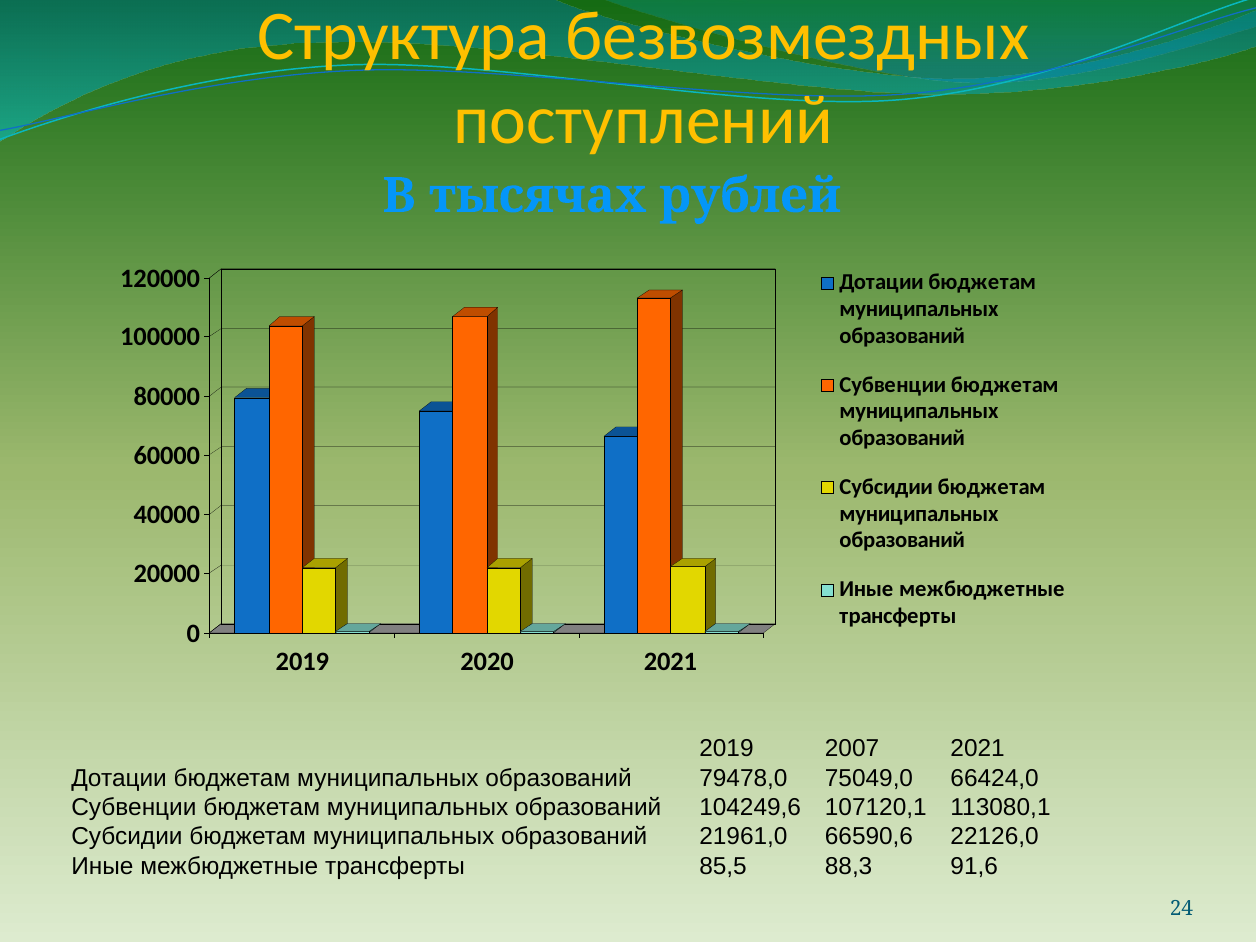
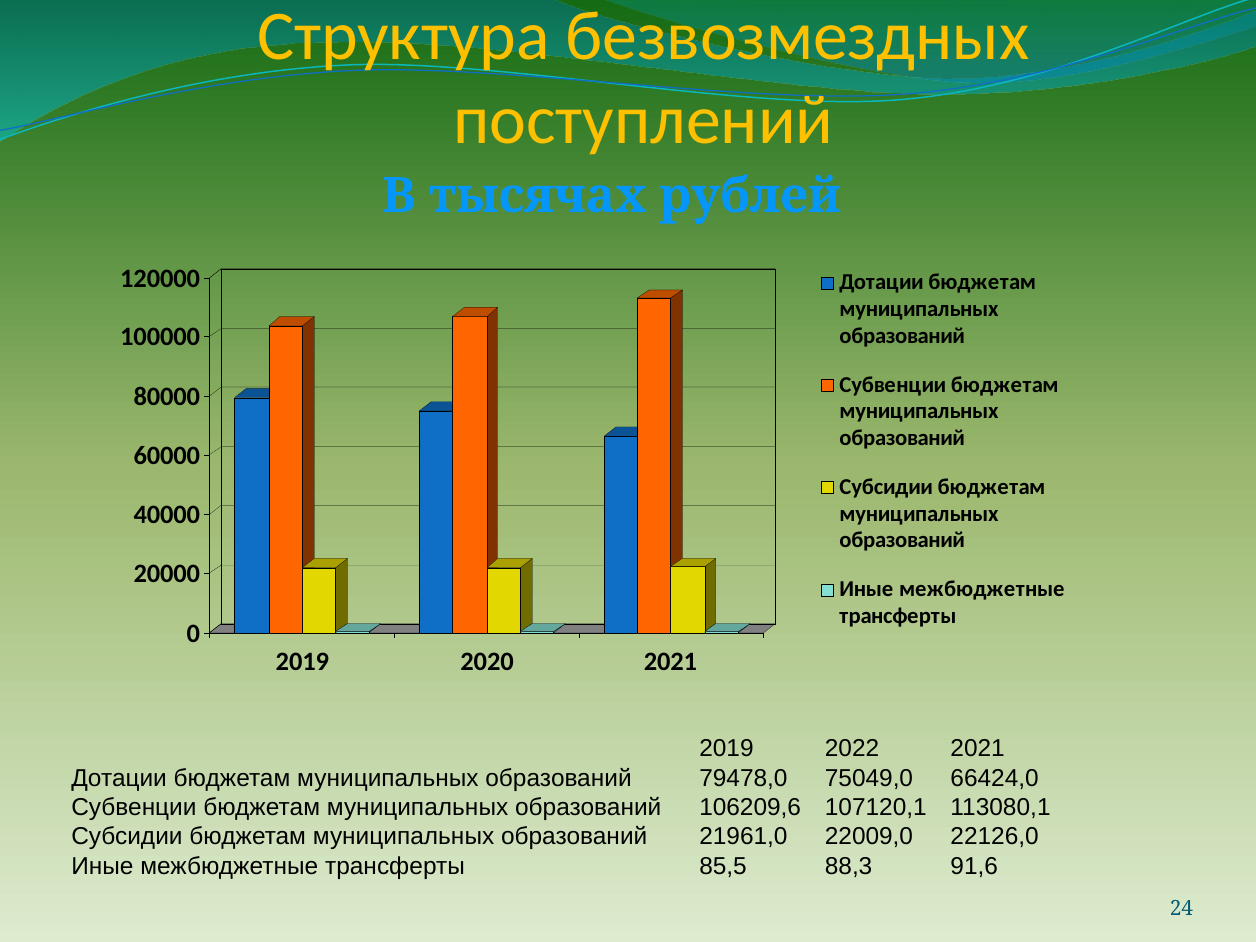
2007: 2007 -> 2022
104249,6: 104249,6 -> 106209,6
66590,6: 66590,6 -> 22009,0
